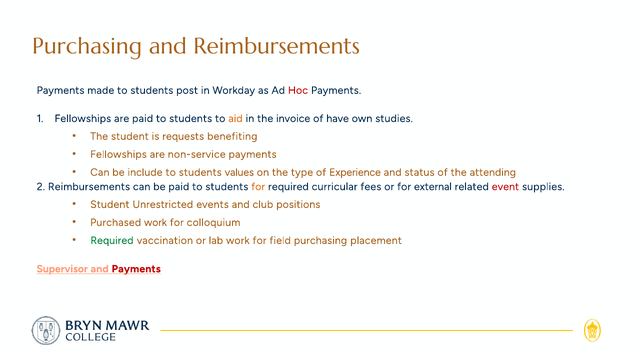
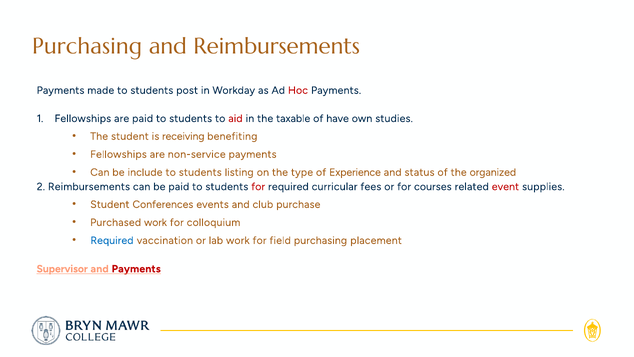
aid colour: orange -> red
invoice: invoice -> taxable
requests: requests -> receiving
values: values -> listing
attending: attending -> organized
for at (258, 186) colour: orange -> red
external: external -> courses
Unrestricted: Unrestricted -> Conferences
positions: positions -> purchase
Required at (112, 240) colour: green -> blue
